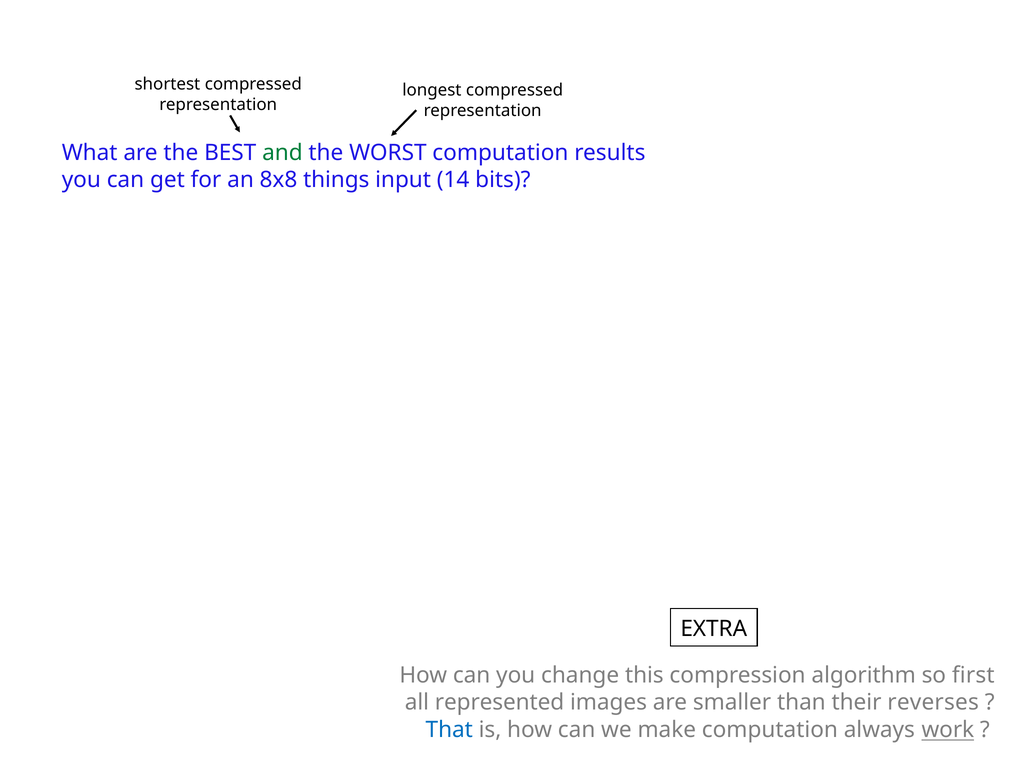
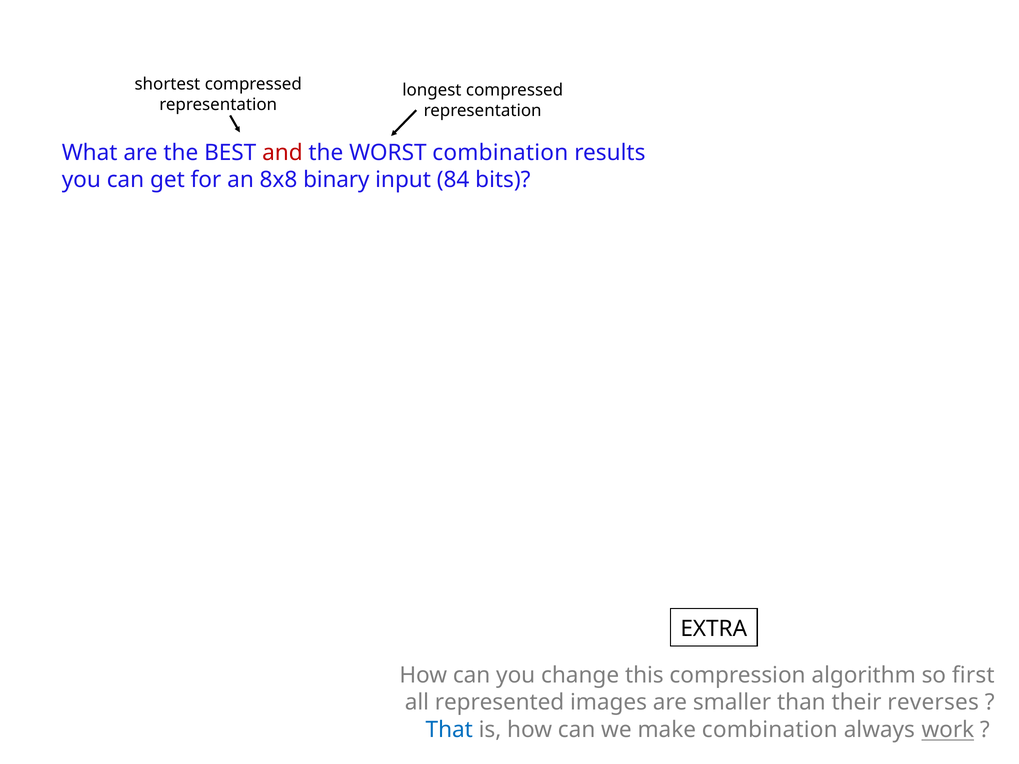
and colour: green -> red
WORST computation: computation -> combination
things: things -> binary
14: 14 -> 84
make computation: computation -> combination
